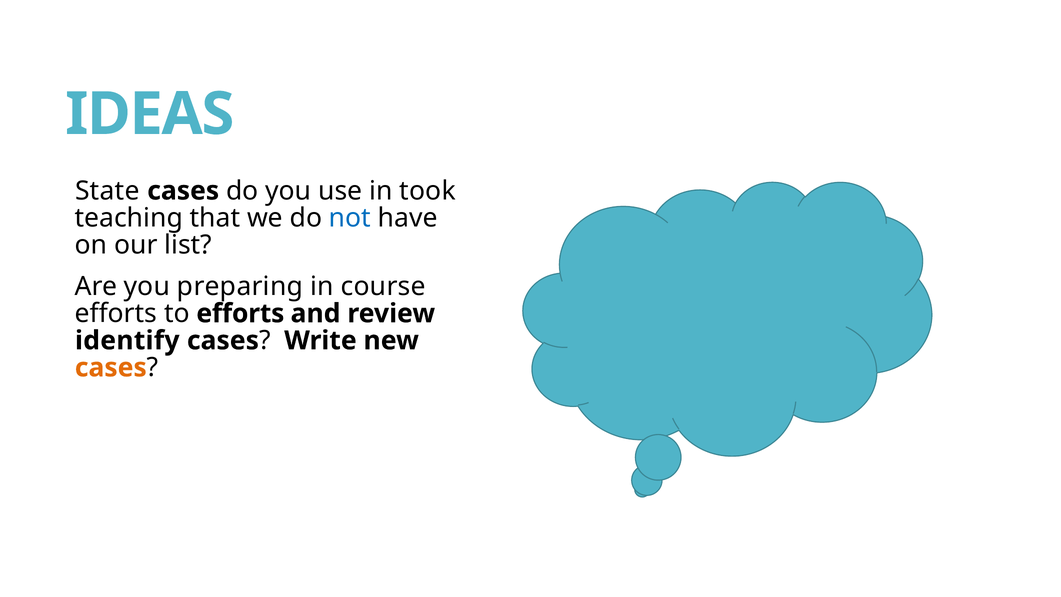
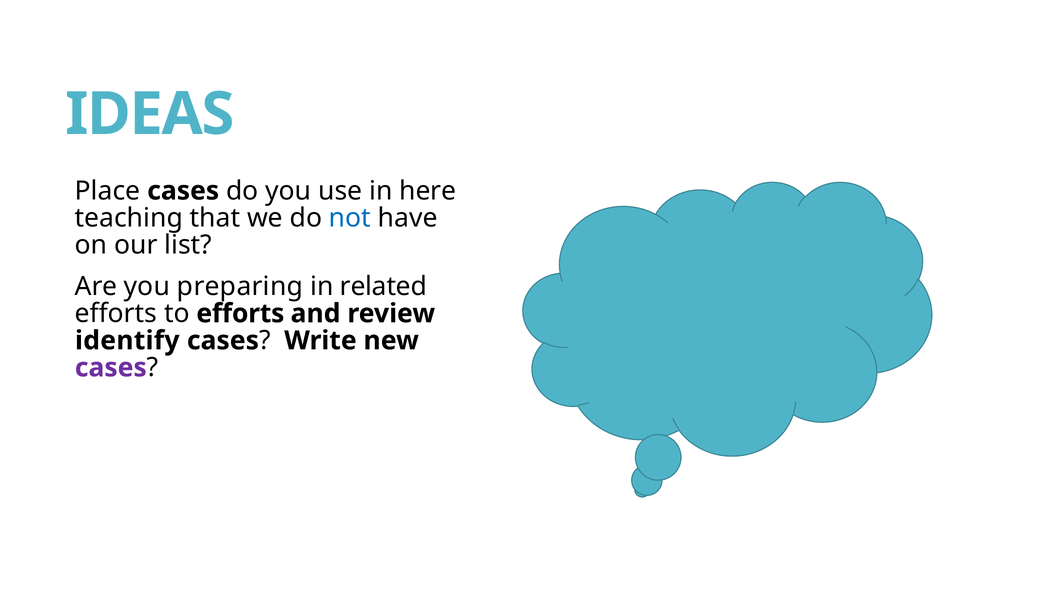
State: State -> Place
took: took -> here
course: course -> related
cases at (111, 368) colour: orange -> purple
